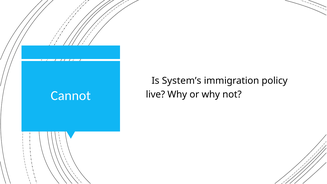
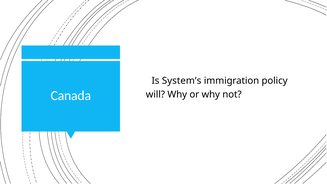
Cannot: Cannot -> Canada
live: live -> will
